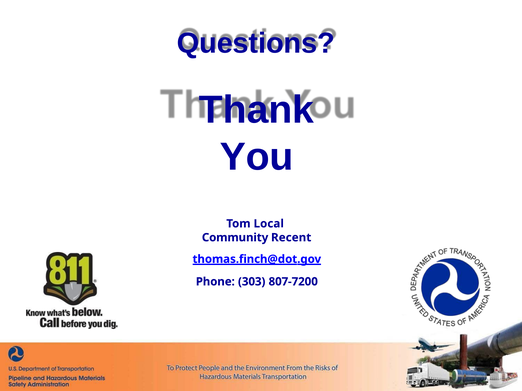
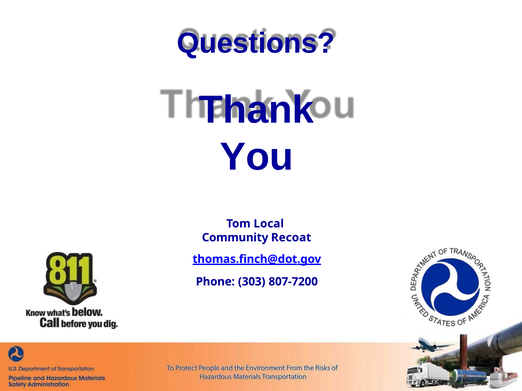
Recent: Recent -> Recoat
